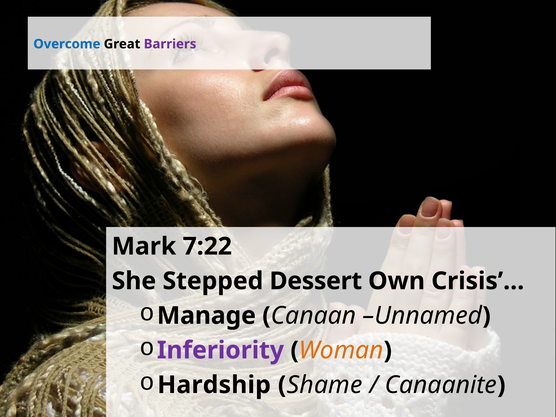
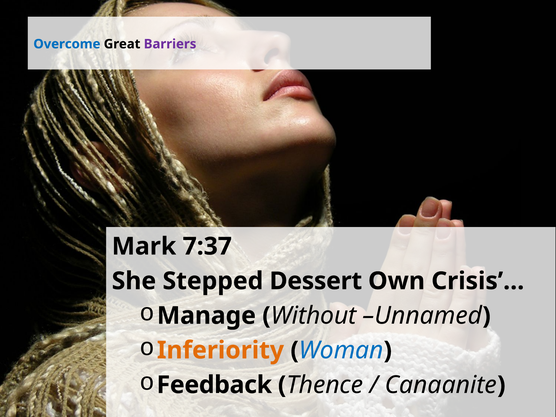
7:22: 7:22 -> 7:37
Canaan: Canaan -> Without
Inferiority colour: purple -> orange
Woman colour: orange -> blue
Hardship: Hardship -> Feedback
Shame: Shame -> Thence
